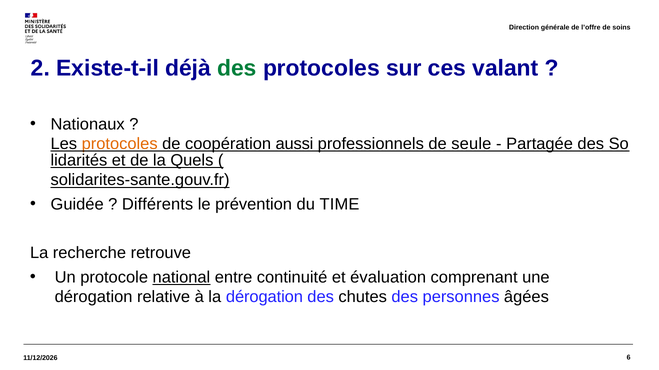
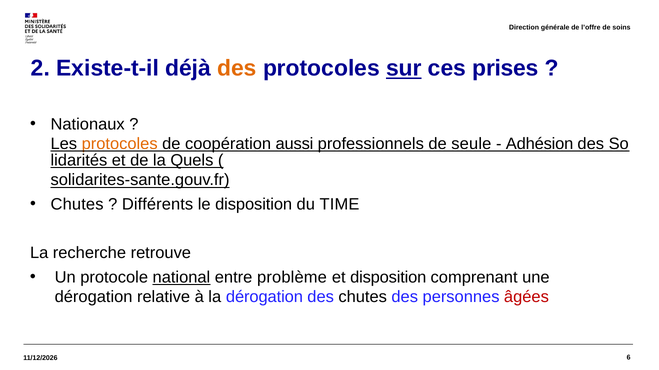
des at (237, 69) colour: green -> orange
sur underline: none -> present
valant: valant -> prises
Partagée: Partagée -> Adhésion
Guidée at (77, 205): Guidée -> Chutes
le prévention: prévention -> disposition
continuité: continuité -> problème
et évaluation: évaluation -> disposition
âgées colour: black -> red
